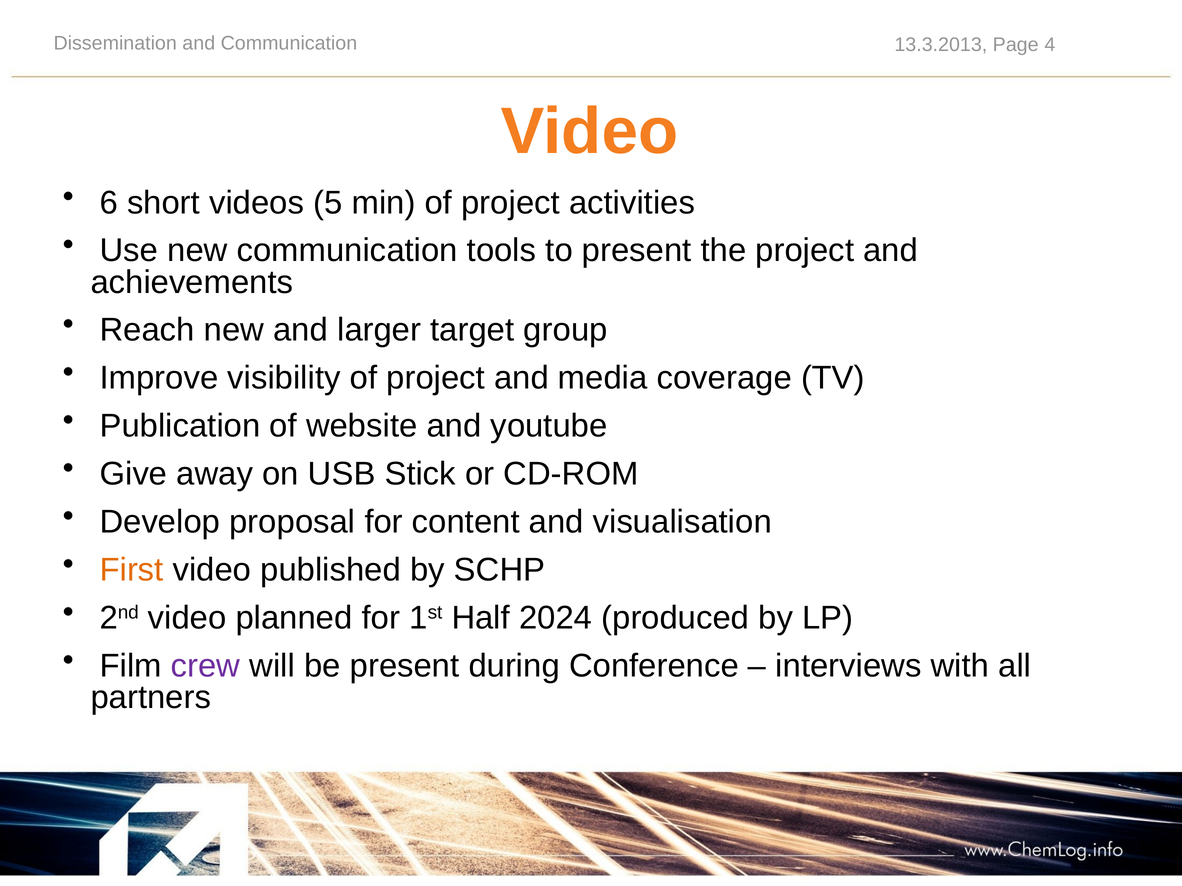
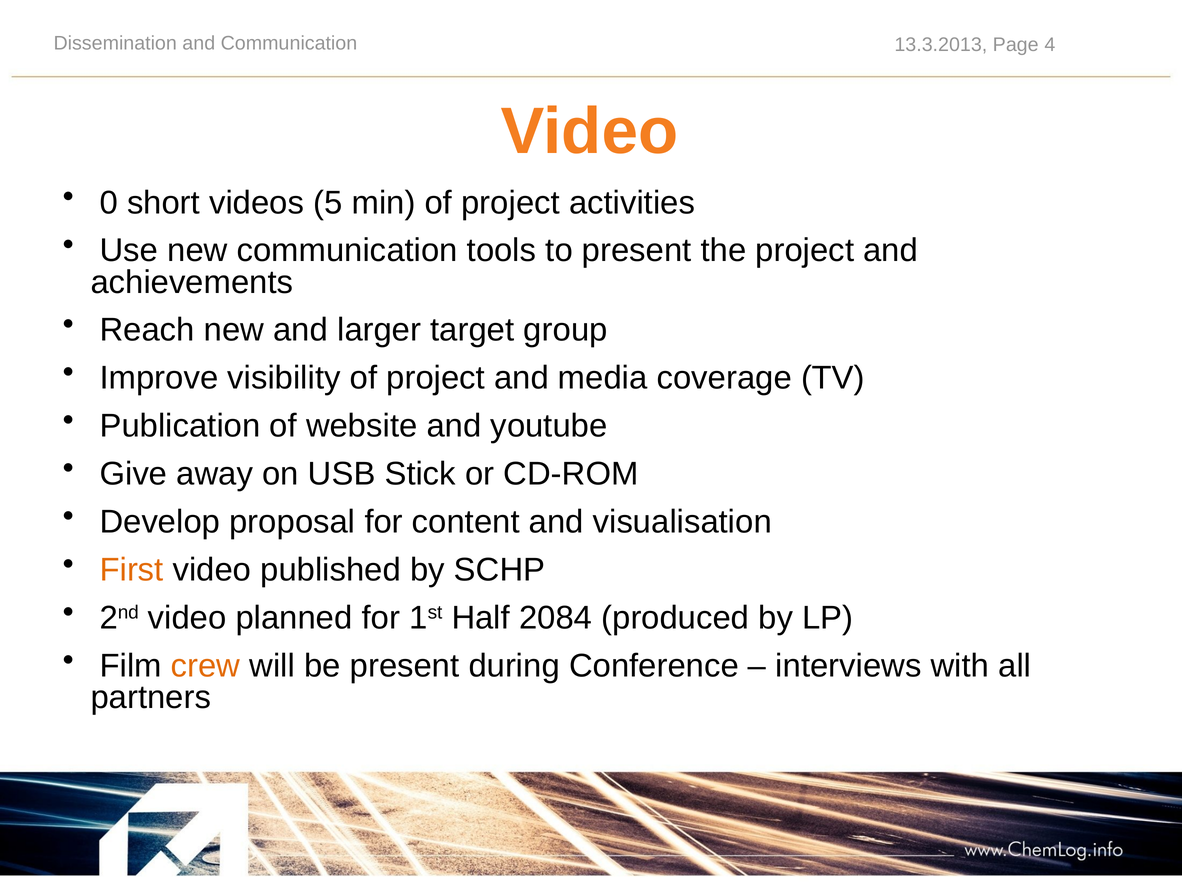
6: 6 -> 0
2024: 2024 -> 2084
crew colour: purple -> orange
